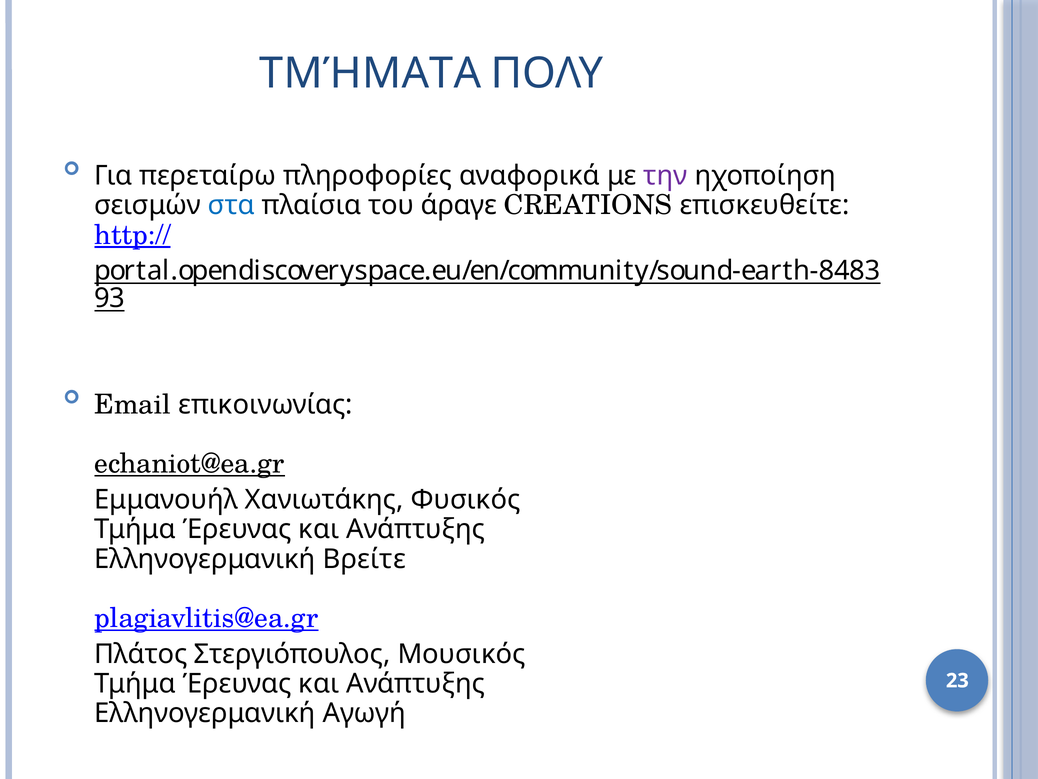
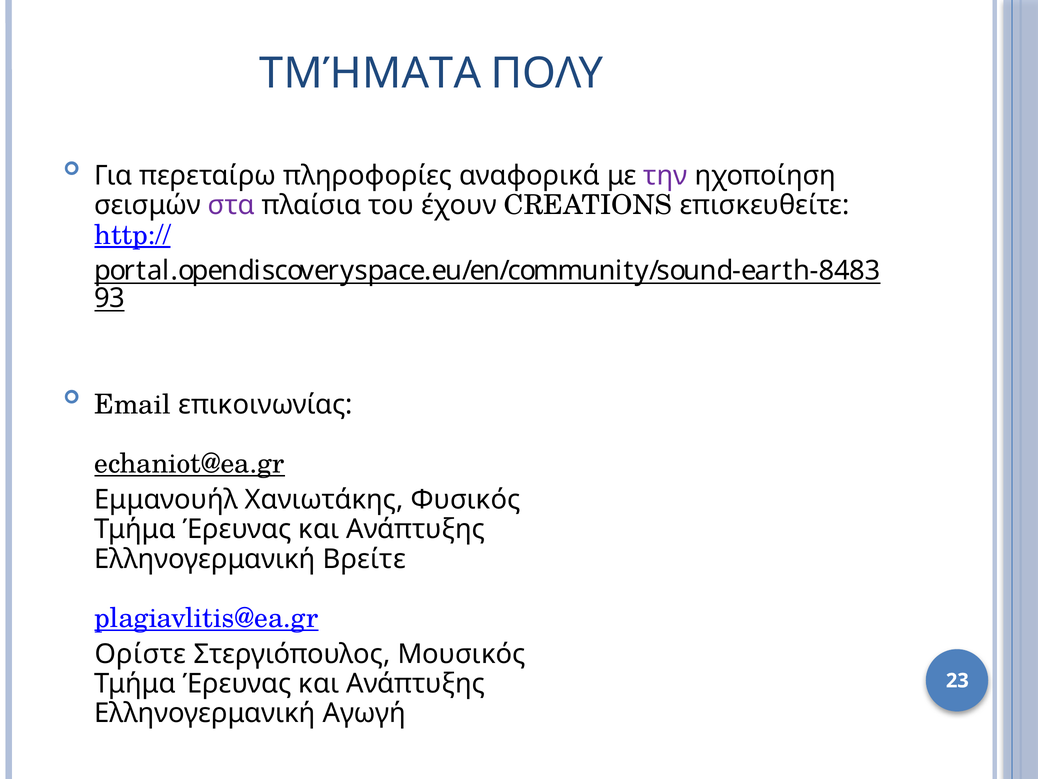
στα colour: blue -> purple
άραγε: άραγε -> έχουν
Πλάτος: Πλάτος -> Ορίστε
